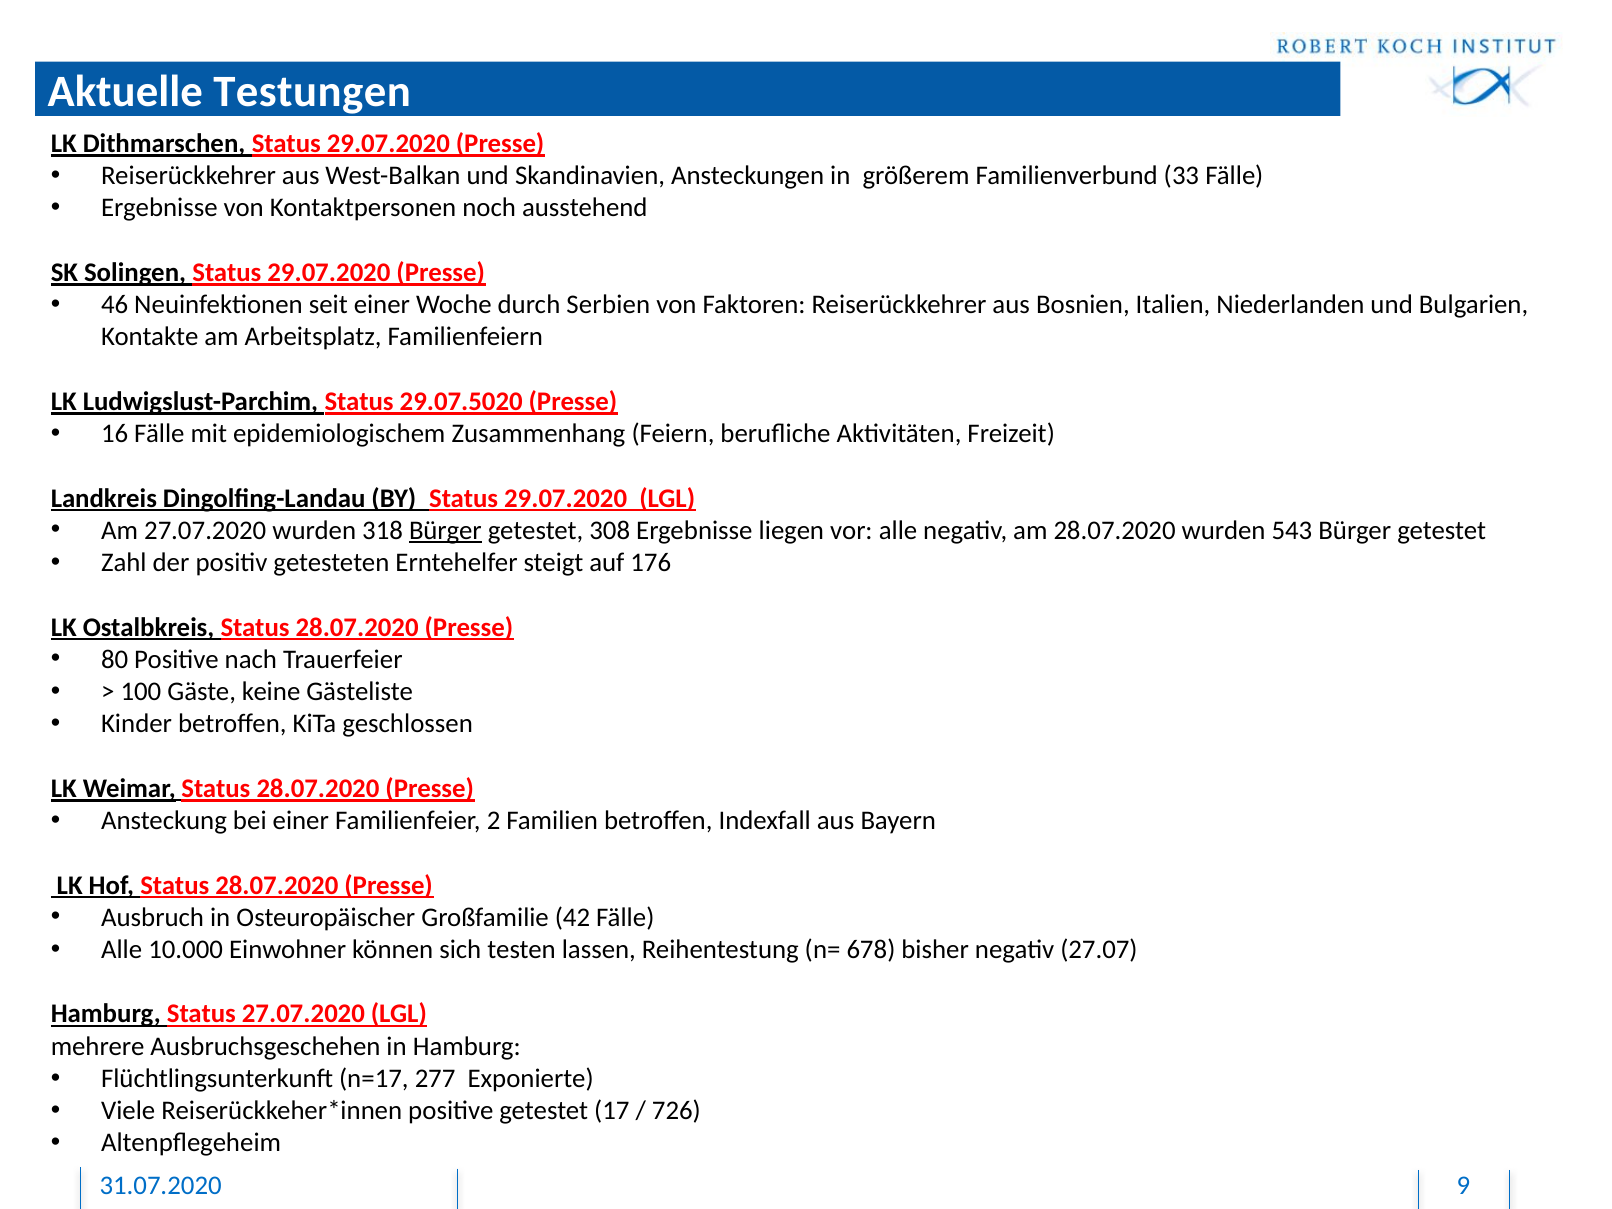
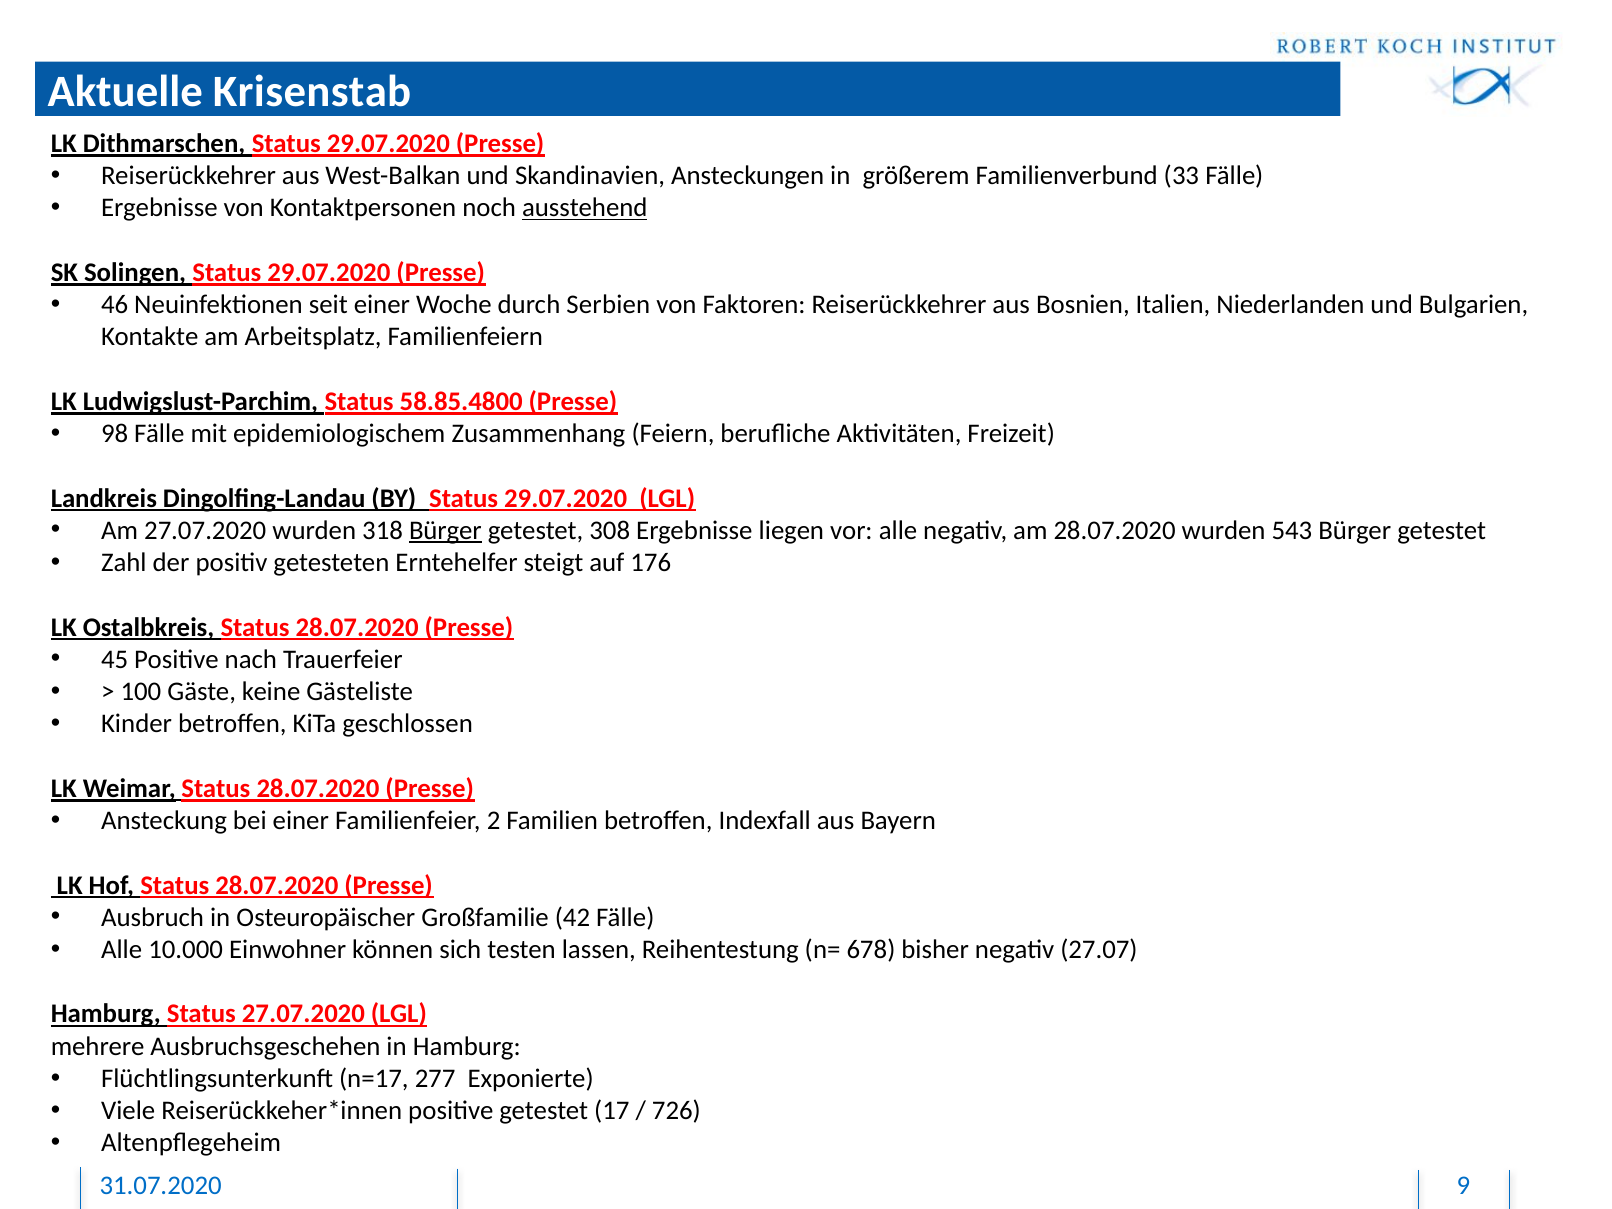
Testungen: Testungen -> Krisenstab
ausstehend underline: none -> present
29.07.5020: 29.07.5020 -> 58.85.4800
16: 16 -> 98
80: 80 -> 45
